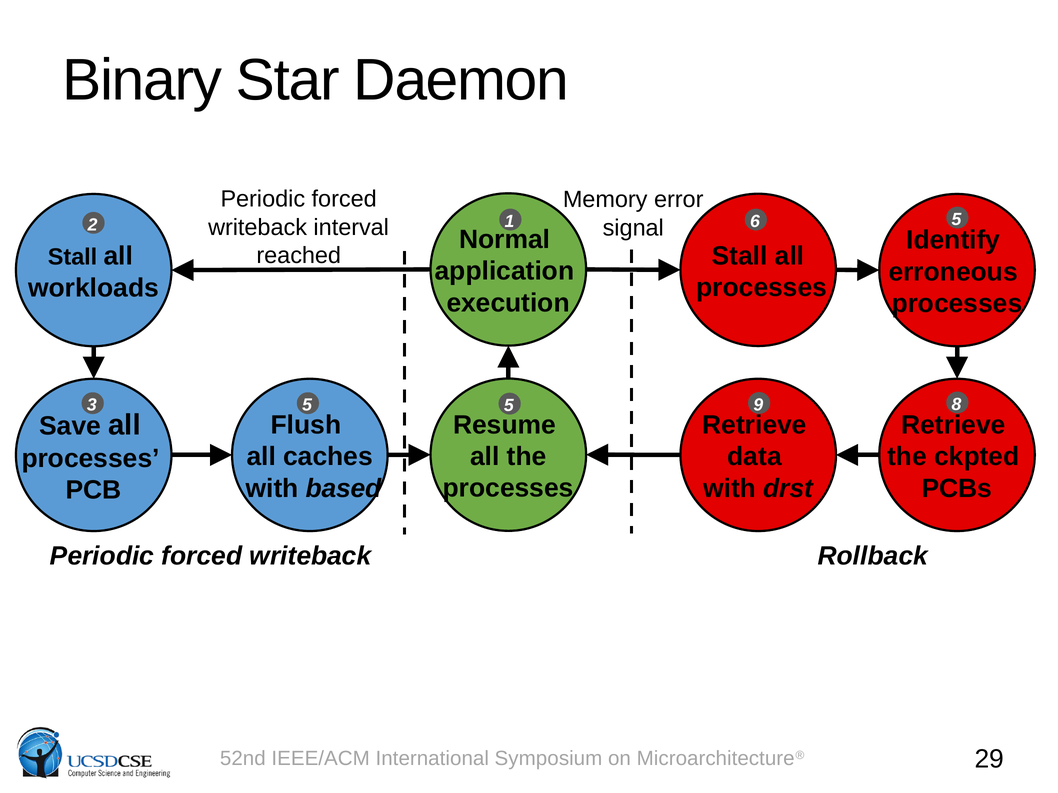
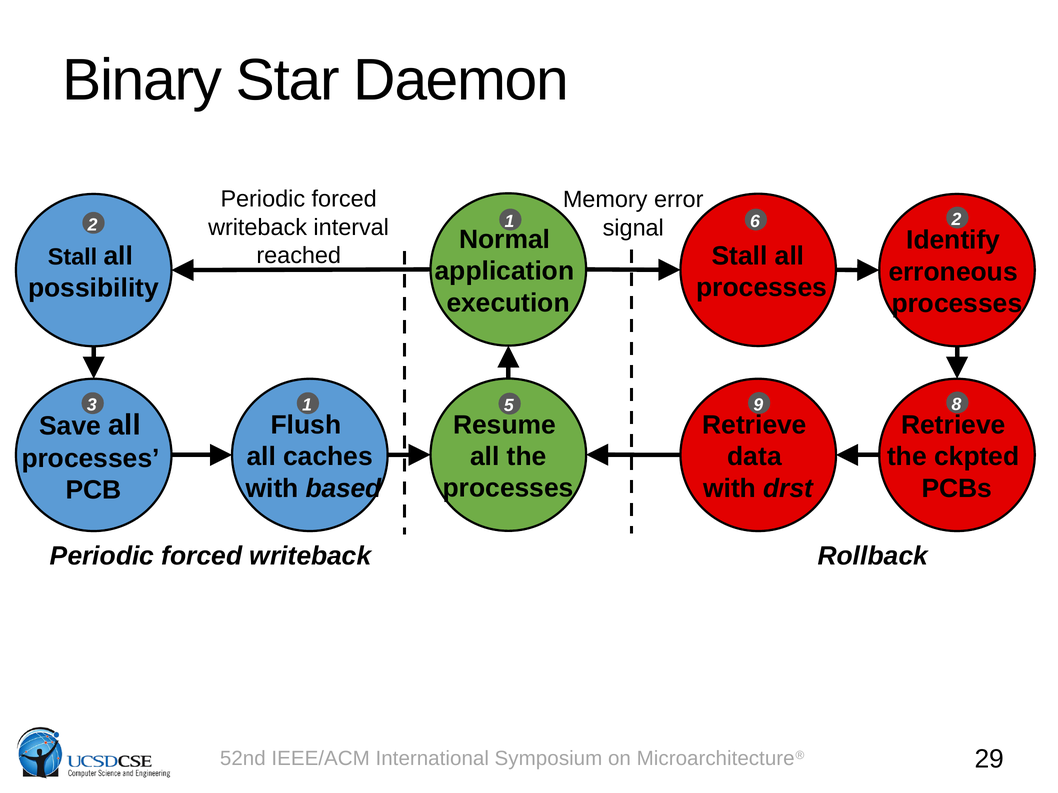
6 5: 5 -> 2
workloads: workloads -> possibility
3 5: 5 -> 1
